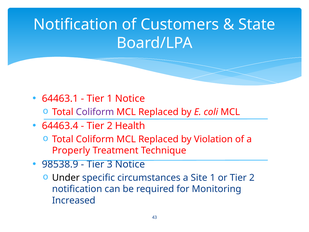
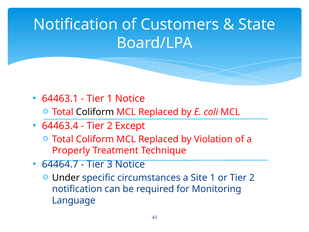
Coliform at (95, 112) colour: purple -> black
Health: Health -> Except
98538.9: 98538.9 -> 64464.7
Increased: Increased -> Language
